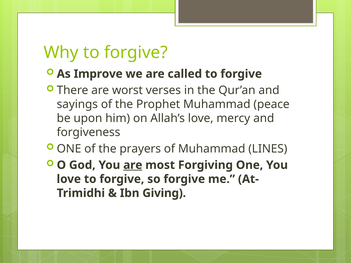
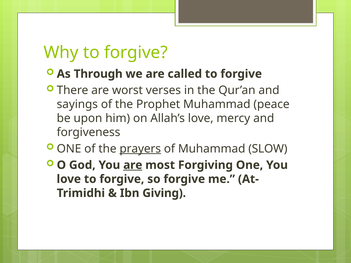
Improve: Improve -> Through
prayers underline: none -> present
LINES: LINES -> SLOW
